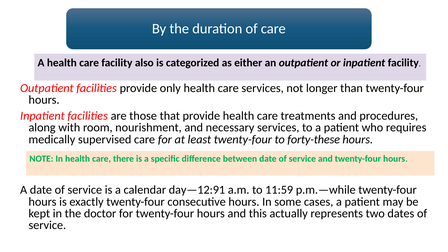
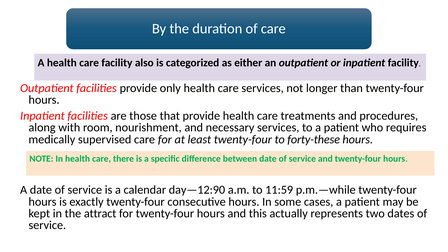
day—12:91: day—12:91 -> day—12:90
doctor: doctor -> attract
